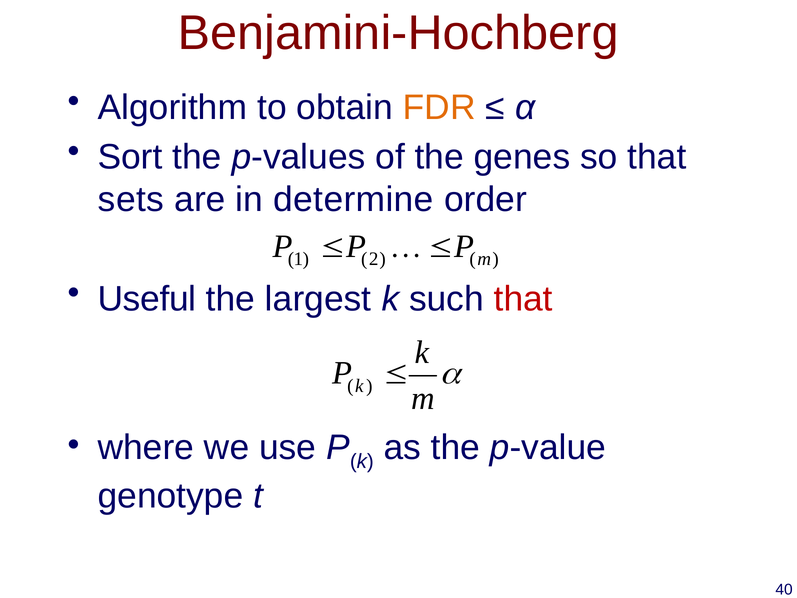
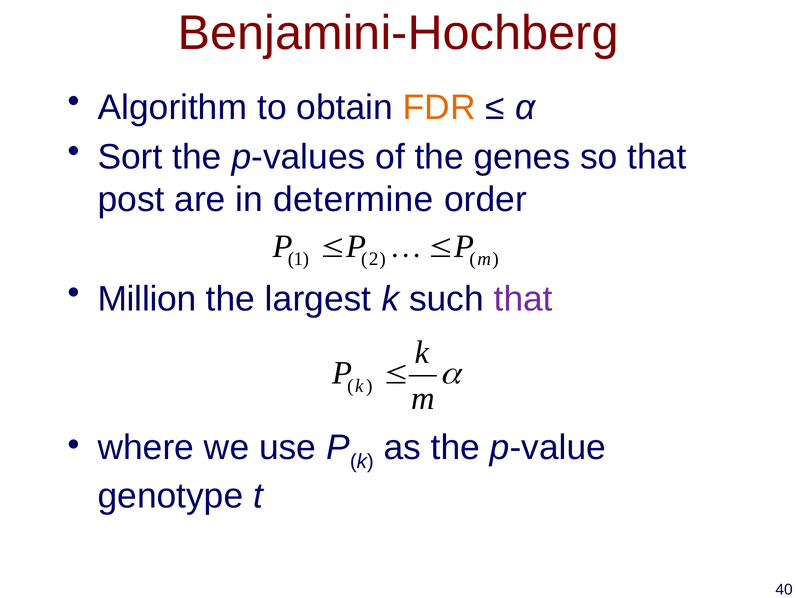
sets: sets -> post
Useful: Useful -> Million
that at (523, 299) colour: red -> purple
